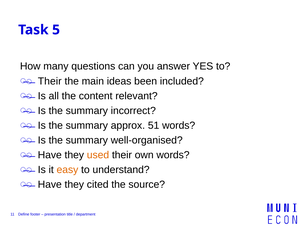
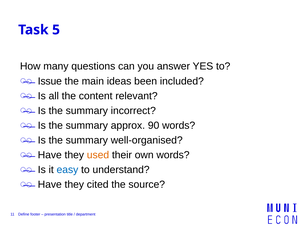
Their at (50, 81): Their -> Issue
51: 51 -> 90
easy colour: orange -> blue
